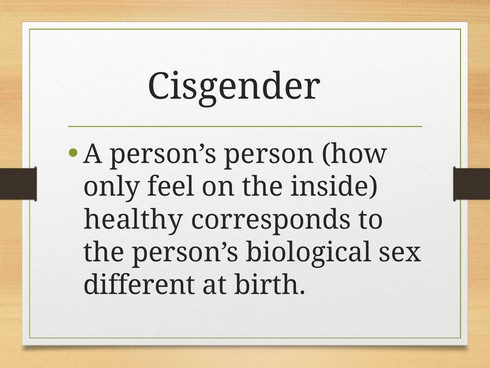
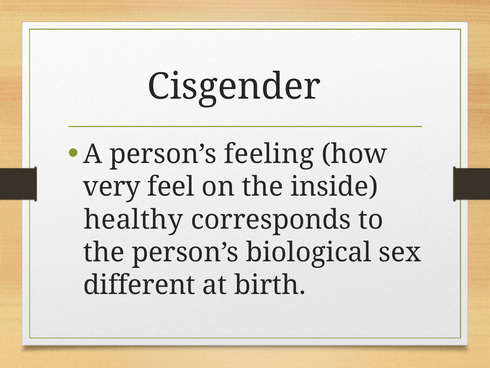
person: person -> feeling
only: only -> very
